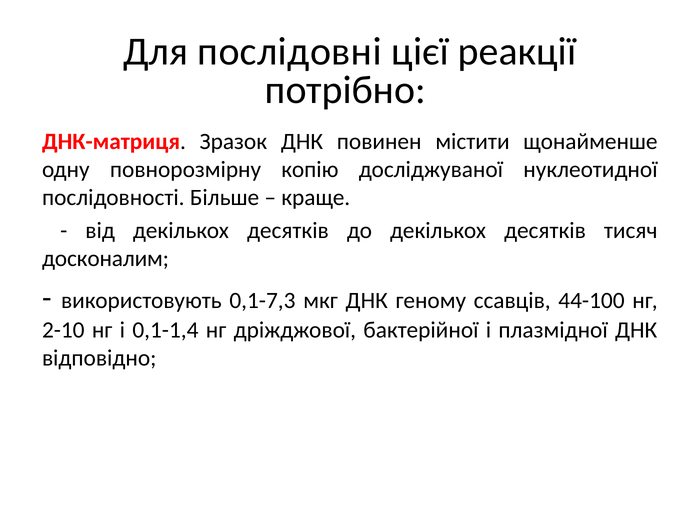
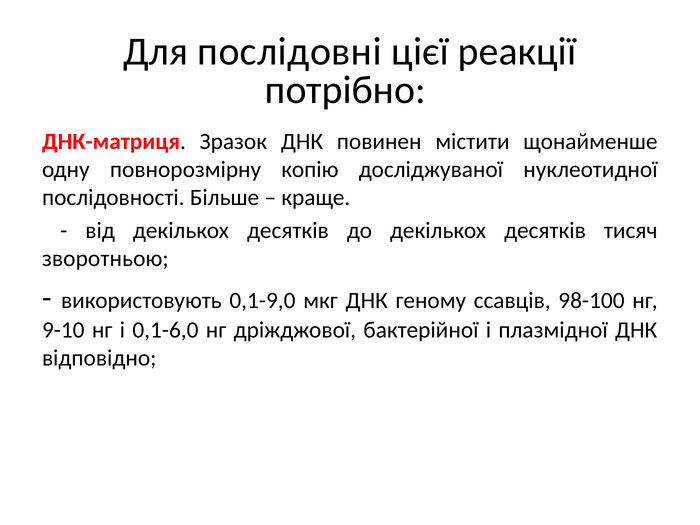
досконалим: досконалим -> зворотньою
0,1-7,3: 0,1-7,3 -> 0,1-9,0
44-100: 44-100 -> 98-100
2-10: 2-10 -> 9-10
0,1-1,4: 0,1-1,4 -> 0,1-6,0
